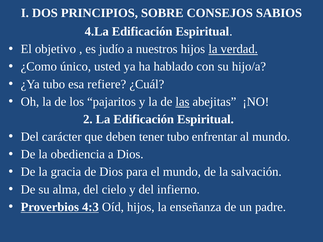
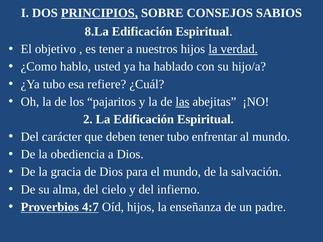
PRINCIPIOS underline: none -> present
4.La: 4.La -> 8.La
es judío: judío -> tener
único: único -> hablo
4:3: 4:3 -> 4:7
